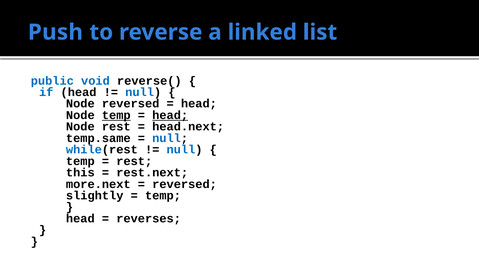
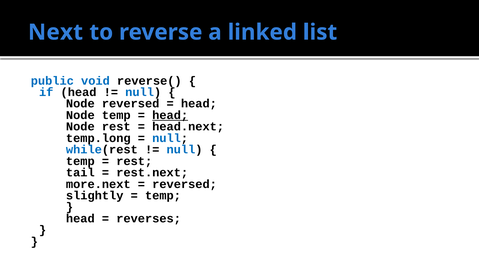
Push: Push -> Next
temp at (116, 115) underline: present -> none
temp.same: temp.same -> temp.long
this: this -> tail
